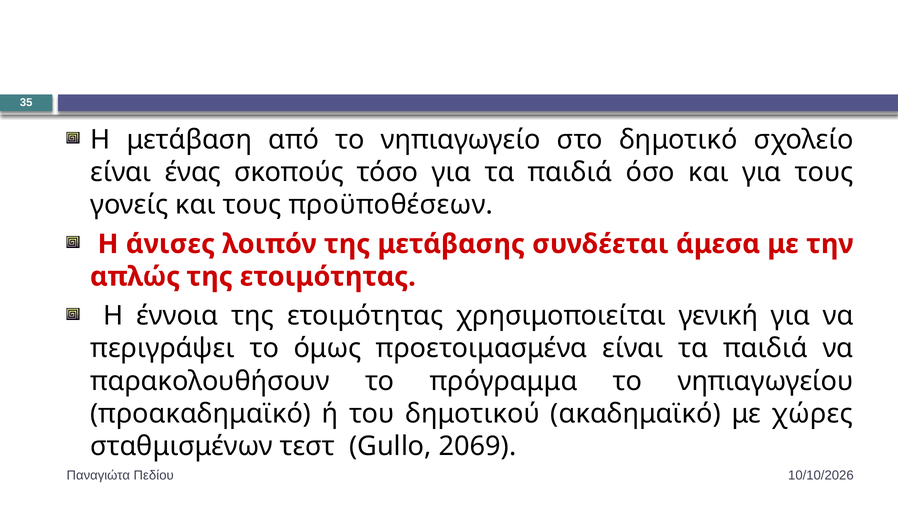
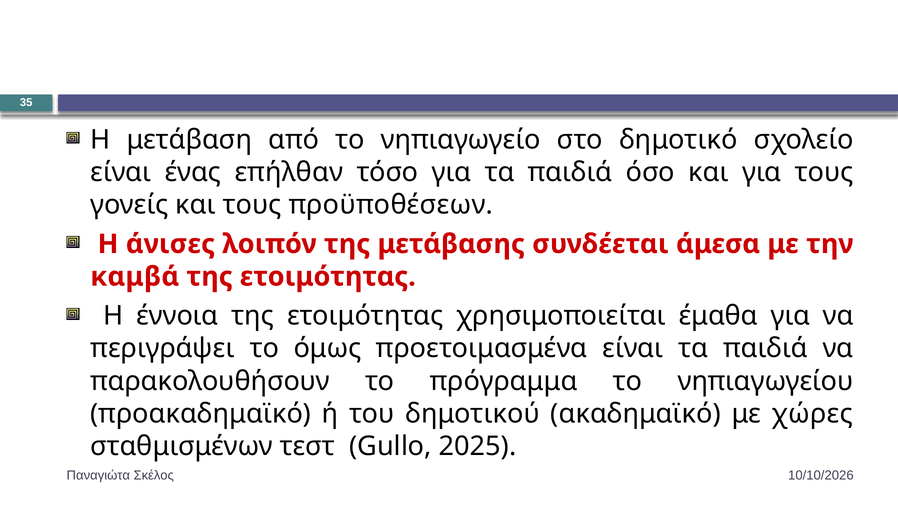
σκοπούς: σκοπούς -> επήλθαν
απλώς: απλώς -> καμβά
γενική: γενική -> έμαθα
2069: 2069 -> 2025
Πεδίου: Πεδίου -> Σκέλος
